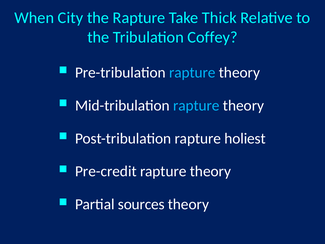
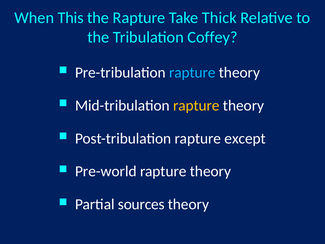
City: City -> This
rapture at (196, 105) colour: light blue -> yellow
holiest: holiest -> except
Pre-credit: Pre-credit -> Pre-world
